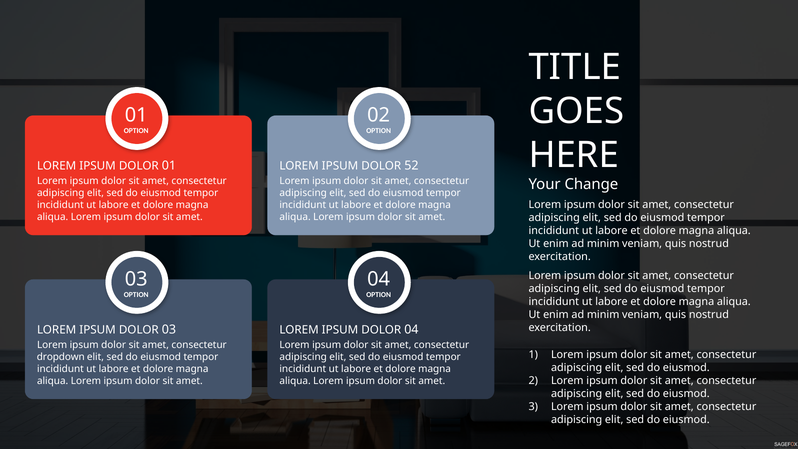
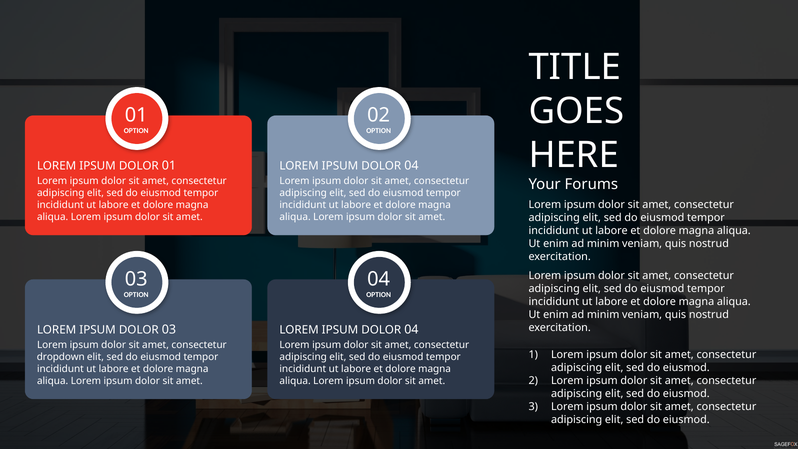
52 at (411, 166): 52 -> 04
Change: Change -> Forums
